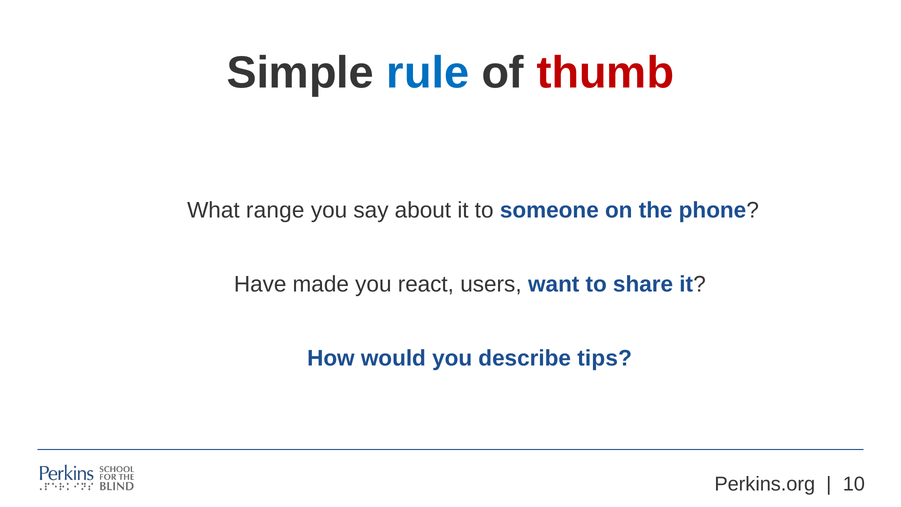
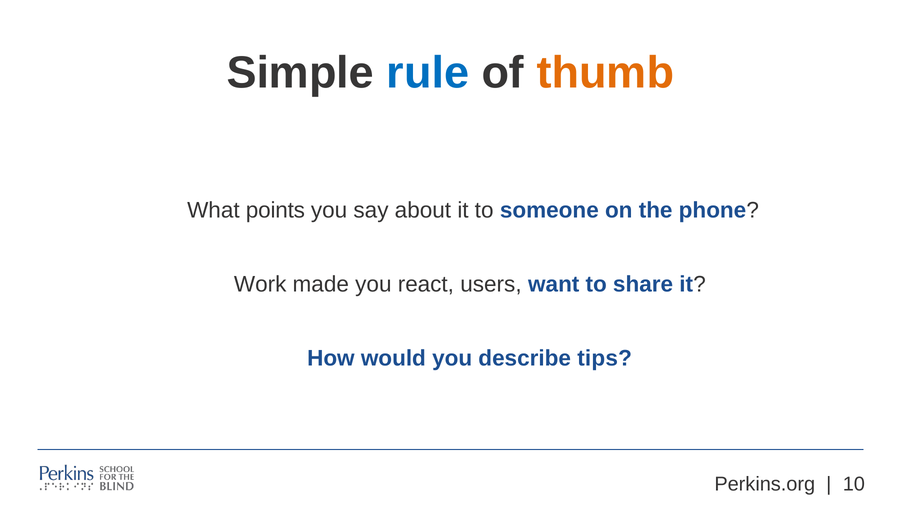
thumb colour: red -> orange
range: range -> points
Have: Have -> Work
